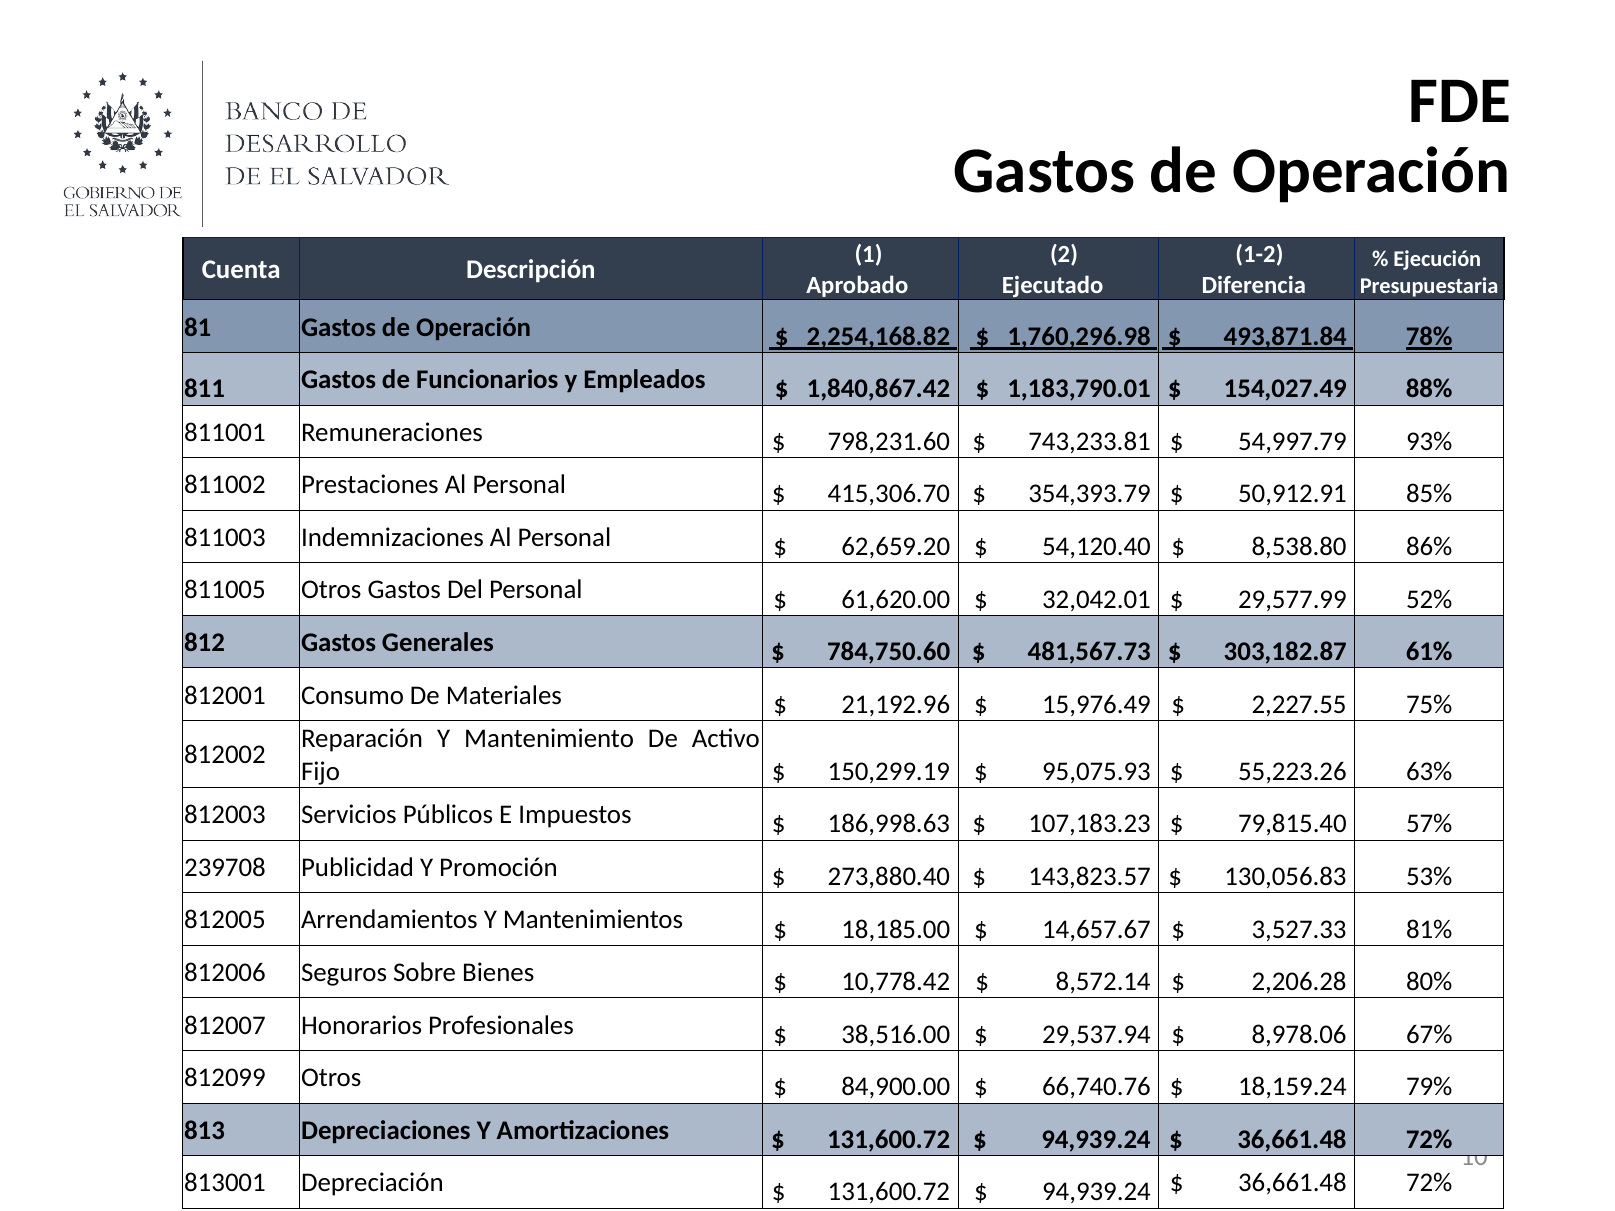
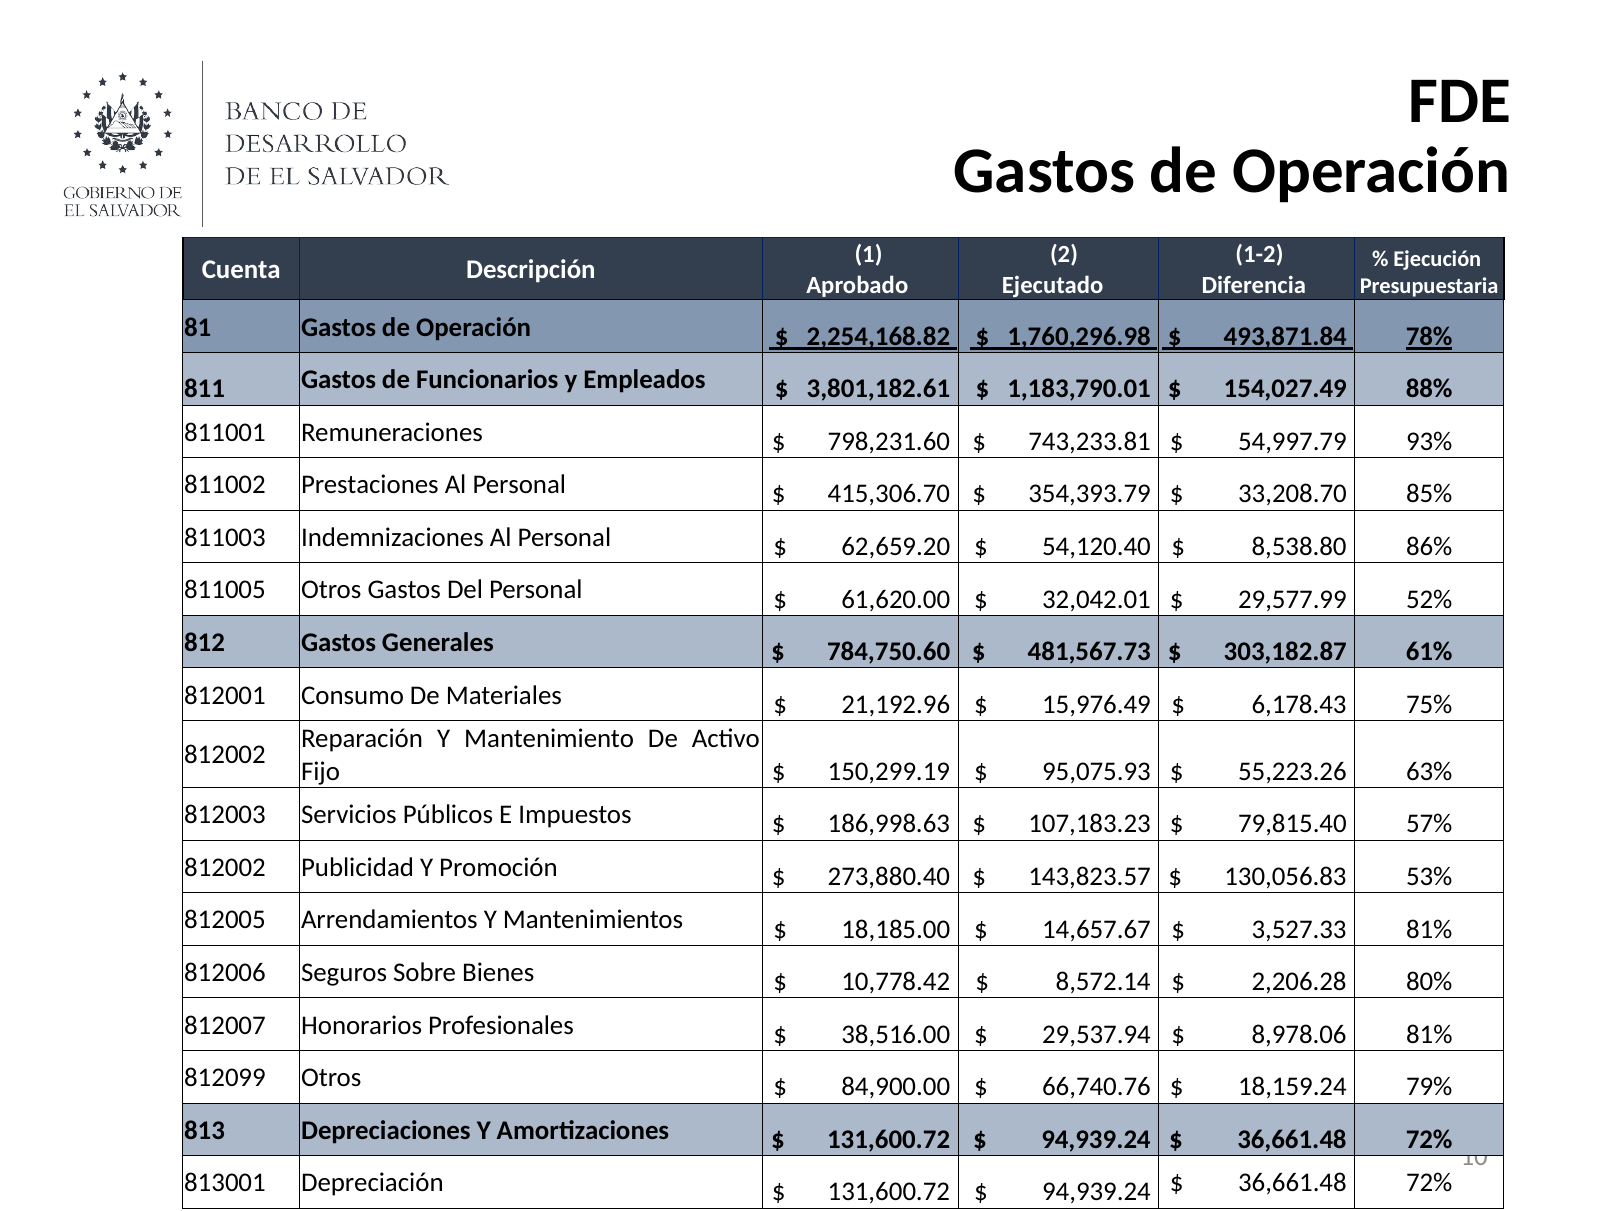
1,840,867.42: 1,840,867.42 -> 3,801,182.61
50,912.91: 50,912.91 -> 33,208.70
2,227.55: 2,227.55 -> 6,178.43
239708 at (225, 868): 239708 -> 812002
8,978.06 67%: 67% -> 81%
